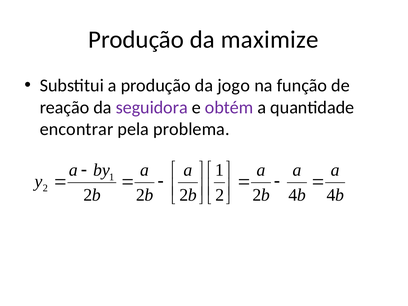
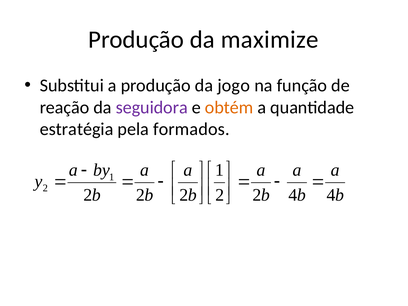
obtém colour: purple -> orange
encontrar: encontrar -> estratégia
problema: problema -> formados
